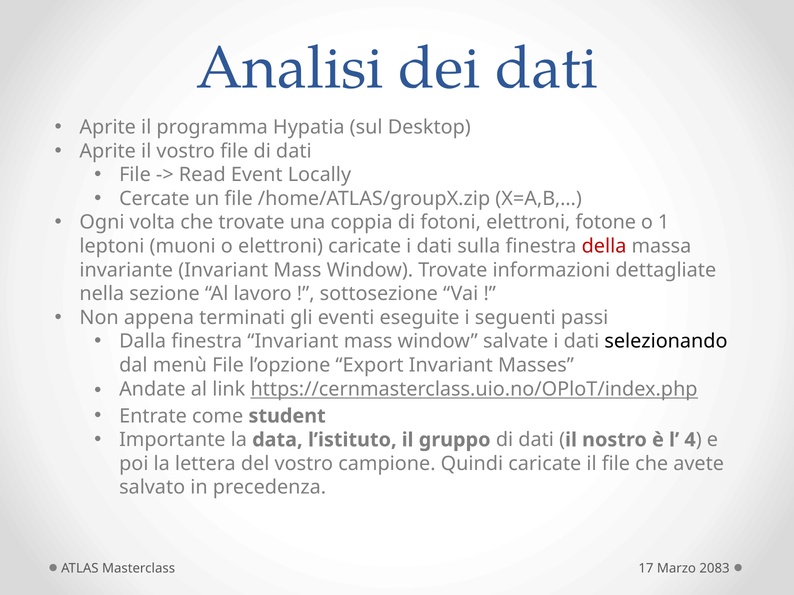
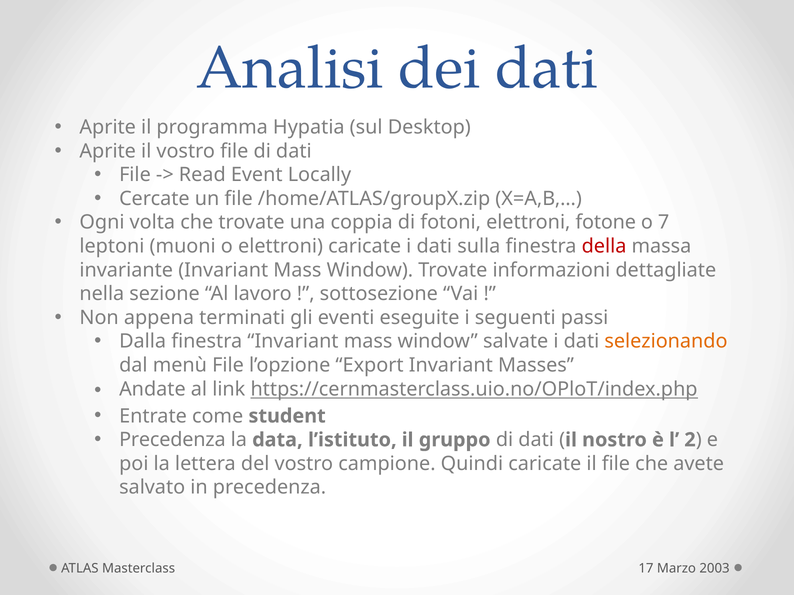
1: 1 -> 7
selezionando colour: black -> orange
Importante at (172, 440): Importante -> Precedenza
4: 4 -> 2
2083: 2083 -> 2003
